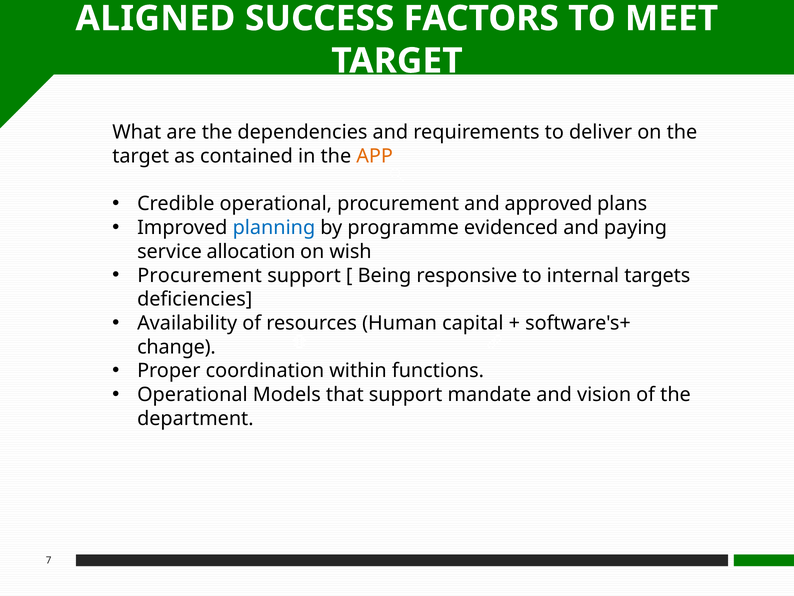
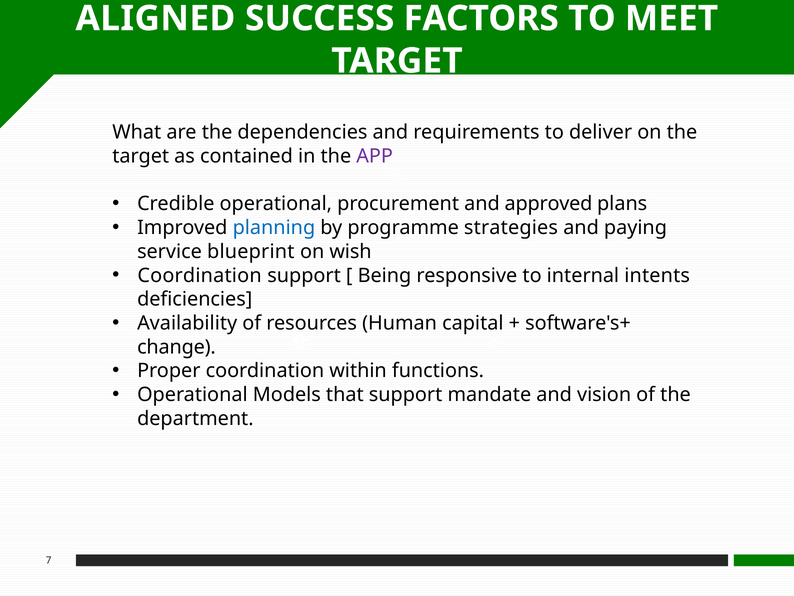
APP colour: orange -> purple
evidenced: evidenced -> strategies
allocation: allocation -> blueprint
Procurement at (200, 275): Procurement -> Coordination
targets: targets -> intents
